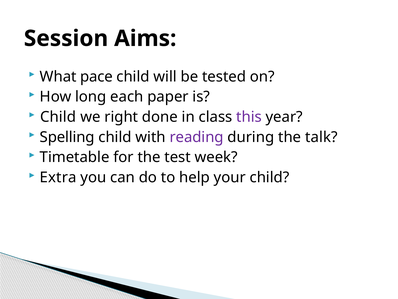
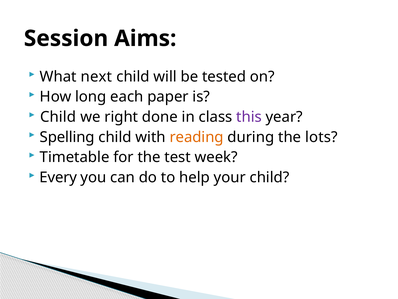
pace: pace -> next
reading colour: purple -> orange
talk: talk -> lots
Extra: Extra -> Every
